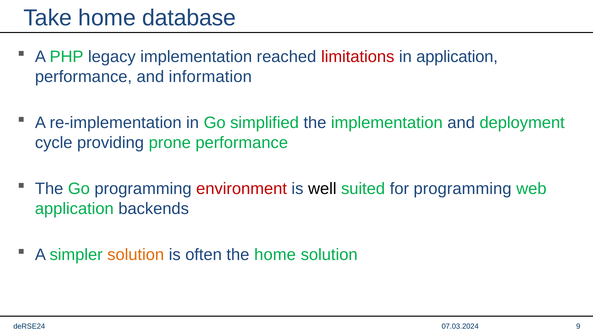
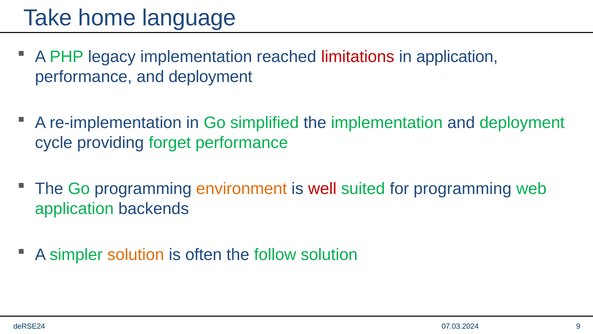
database: database -> language
performance and information: information -> deployment
prone: prone -> forget
environment colour: red -> orange
well colour: black -> red
the home: home -> follow
